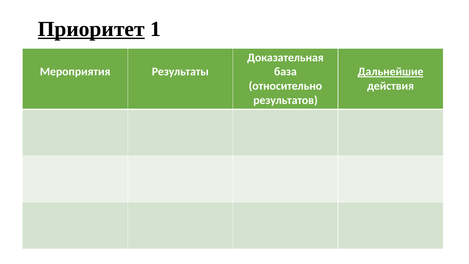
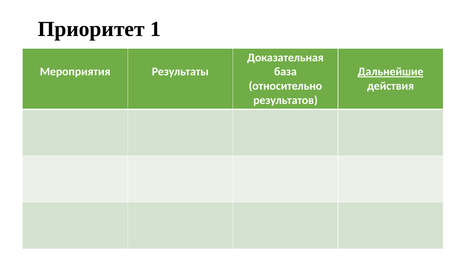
Приоритет underline: present -> none
